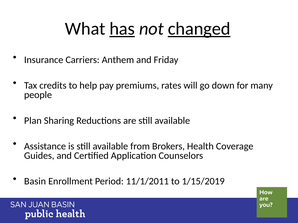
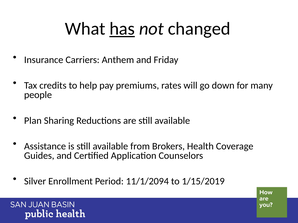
changed underline: present -> none
Basin: Basin -> Silver
11/1/2011: 11/1/2011 -> 11/1/2094
